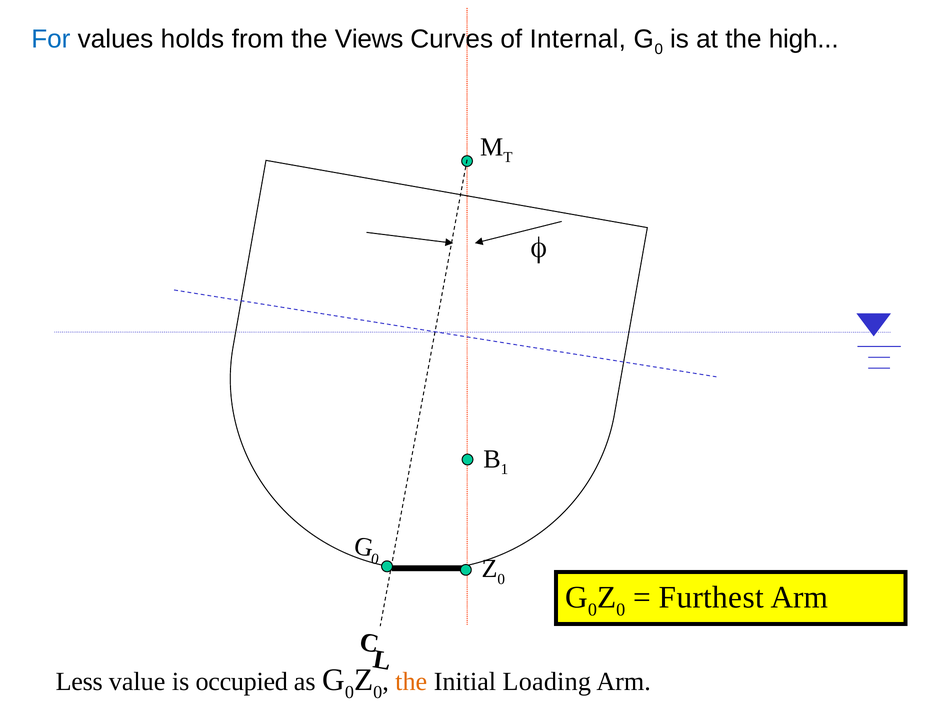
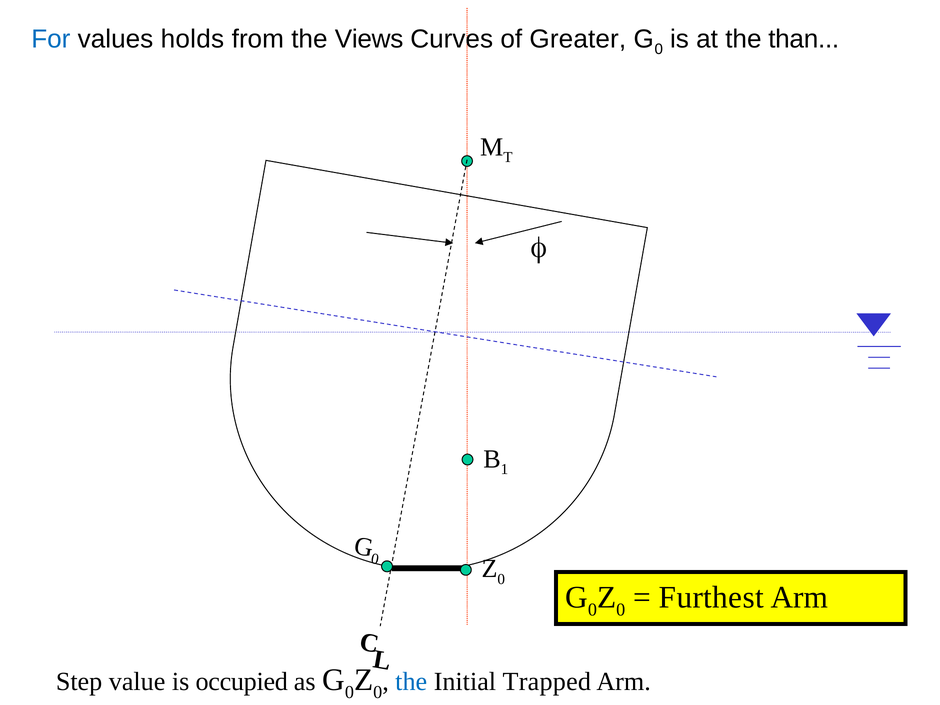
Internal: Internal -> Greater
high: high -> than
Less: Less -> Step
the at (411, 682) colour: orange -> blue
Loading: Loading -> Trapped
